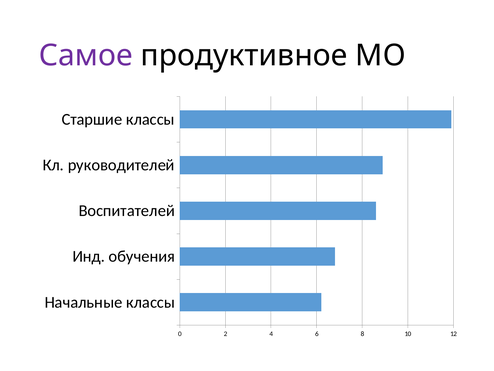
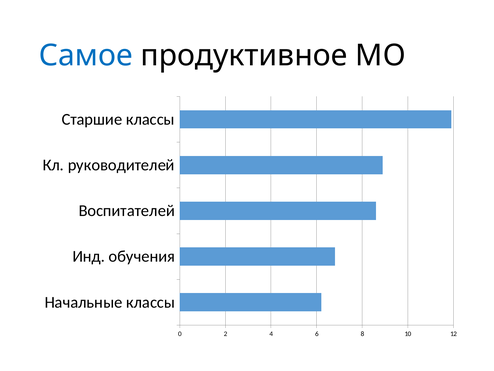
Самое colour: purple -> blue
